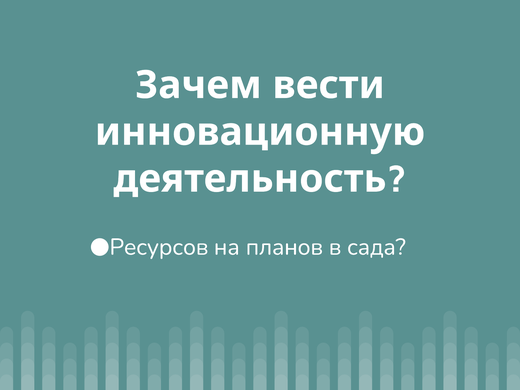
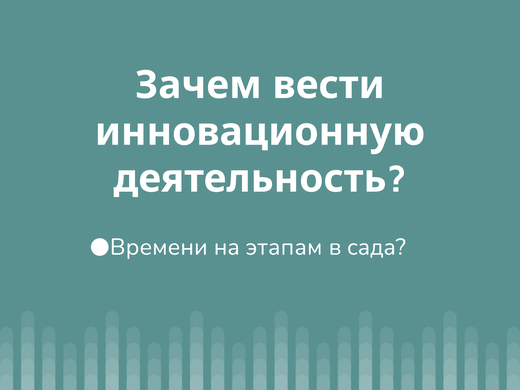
Ресурсов: Ресурсов -> Времени
планов: планов -> этапам
